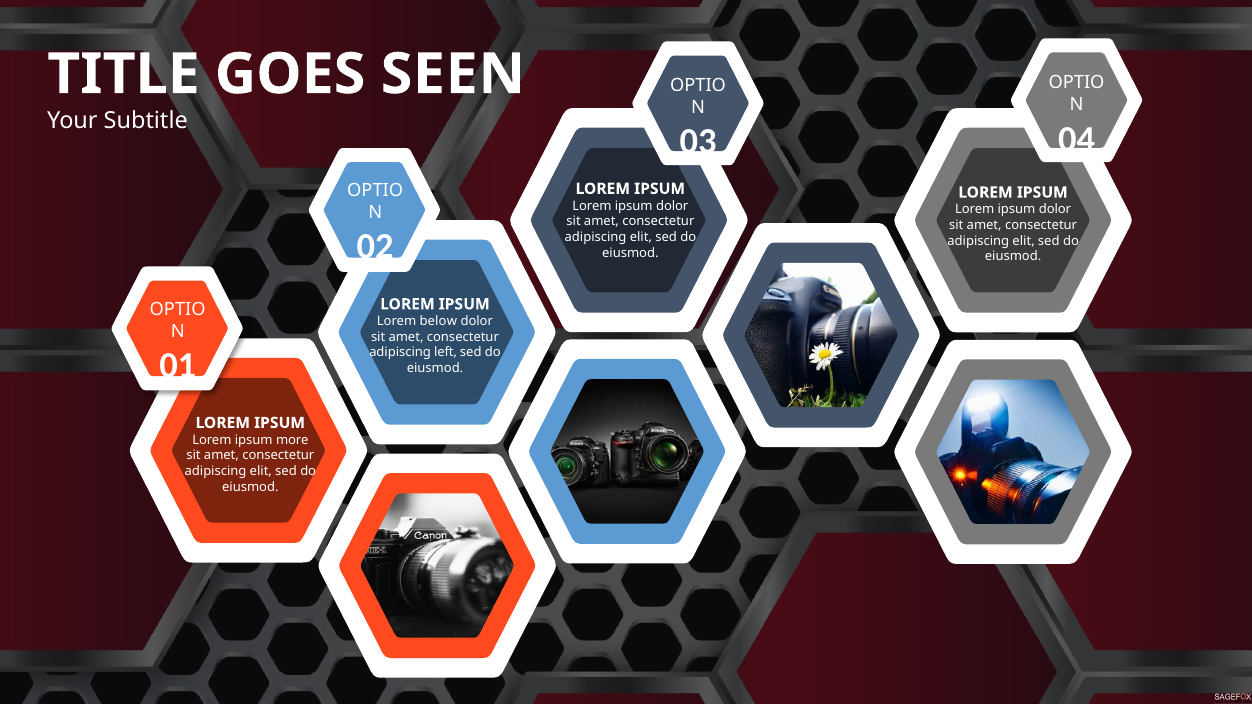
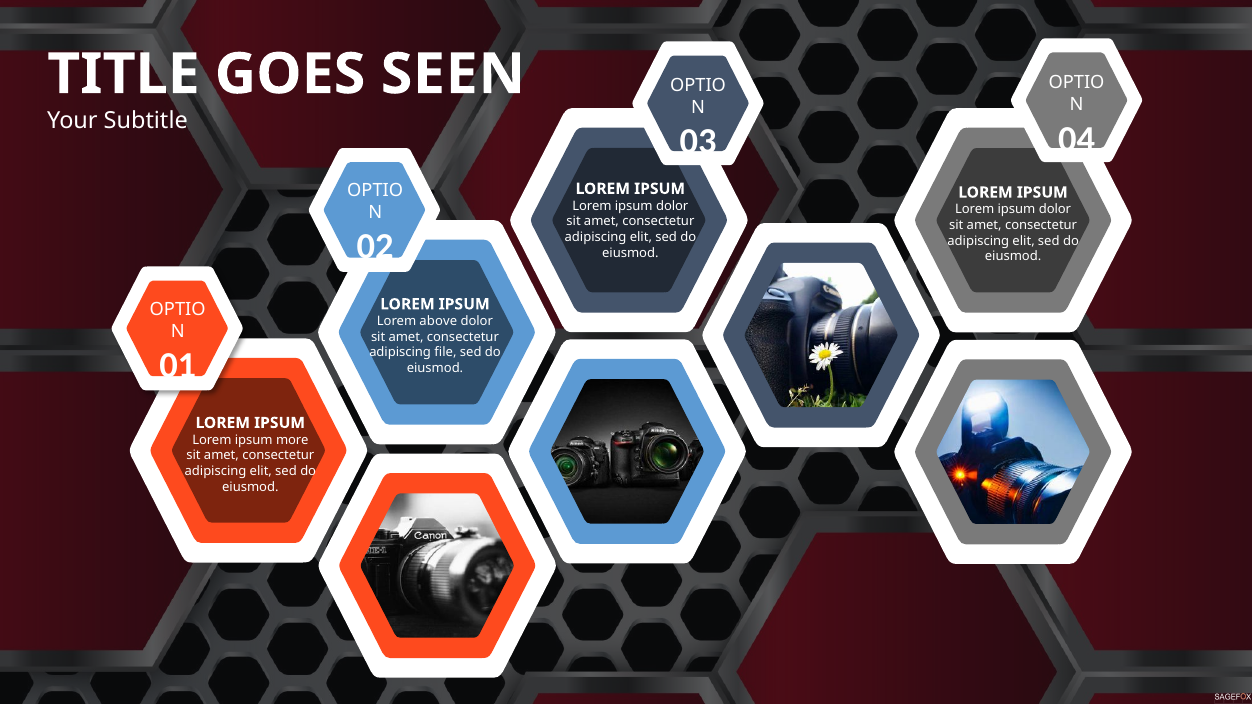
below: below -> above
left: left -> file
